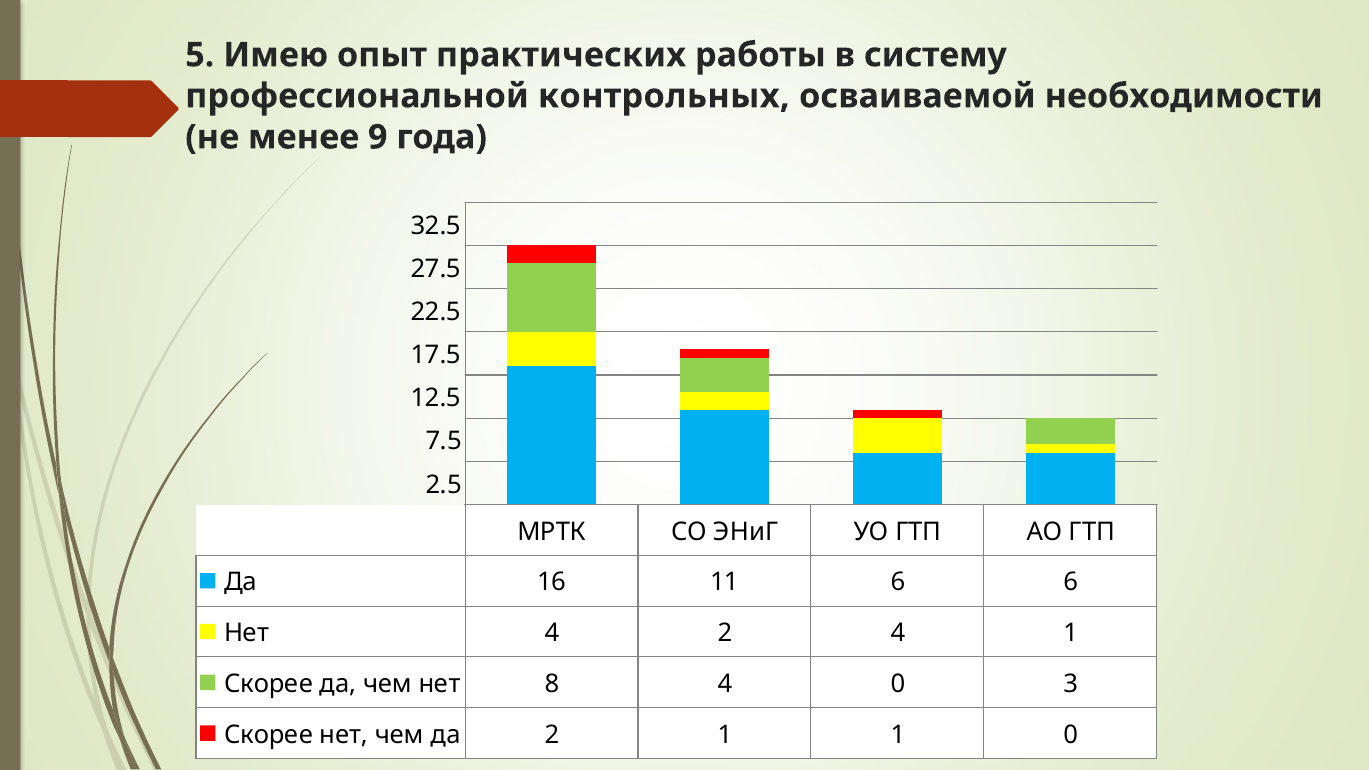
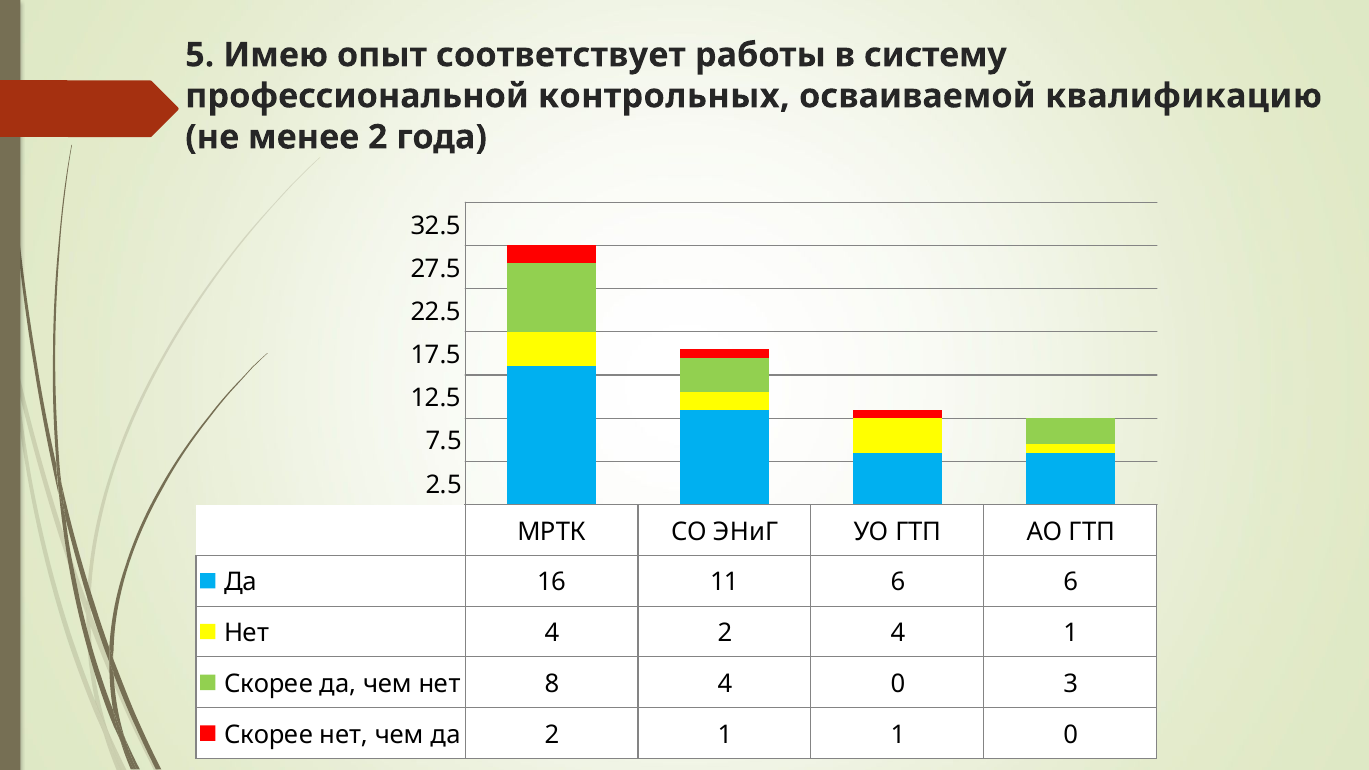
практических: практических -> соответствует
необходимости: необходимости -> квалификацию
менее 9: 9 -> 2
